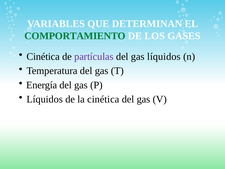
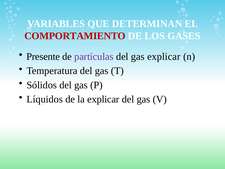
COMPORTAMIENTO colour: green -> red
Cinética at (43, 57): Cinética -> Presente
gas líquidos: líquidos -> explicar
Energía: Energía -> Sólidos
la cinética: cinética -> explicar
